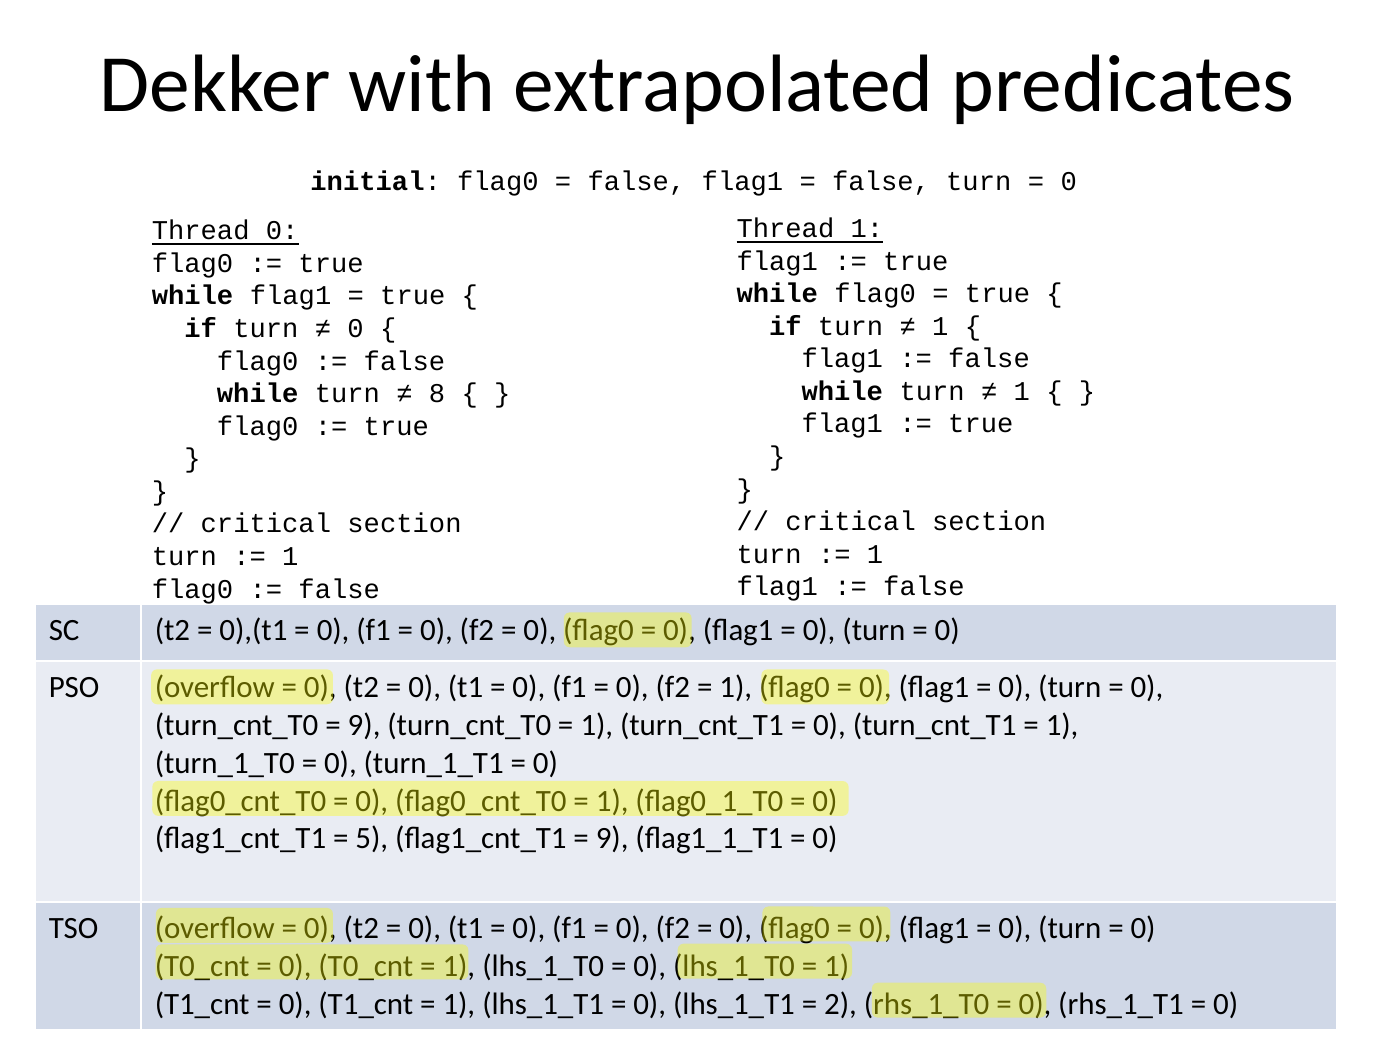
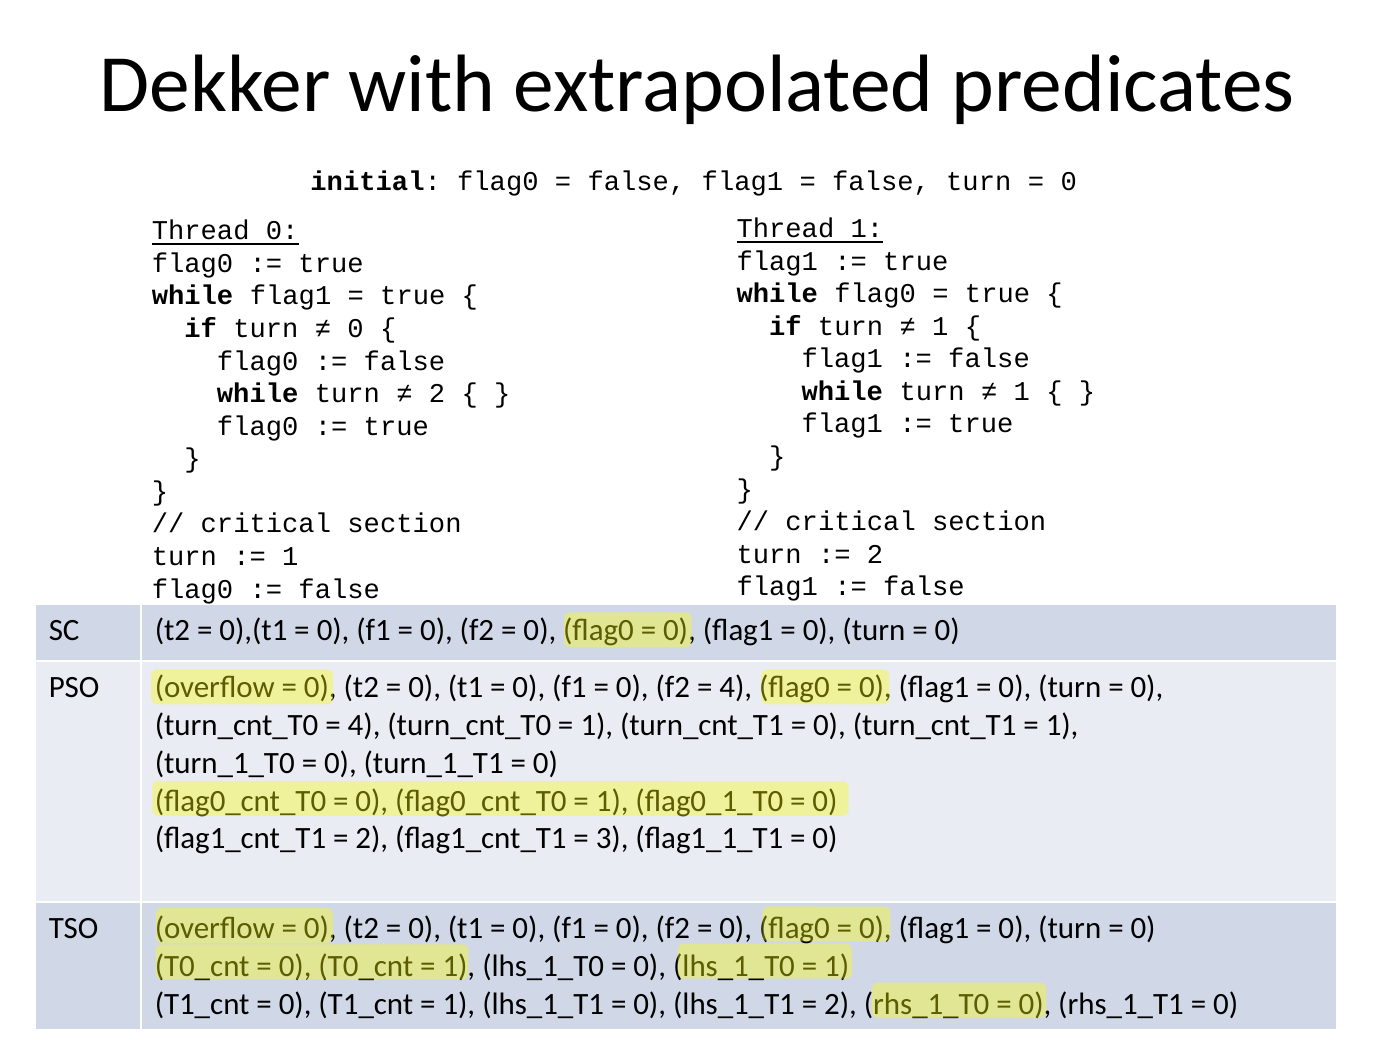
8 at (437, 394): 8 -> 2
1 at (875, 554): 1 -> 2
1 at (736, 687): 1 -> 4
9 at (364, 725): 9 -> 4
5 at (372, 839): 5 -> 2
9 at (612, 839): 9 -> 3
